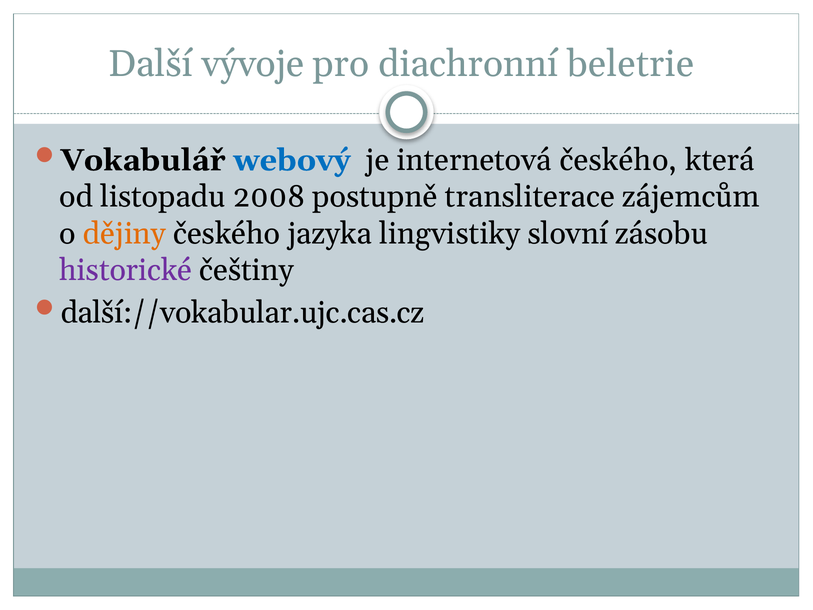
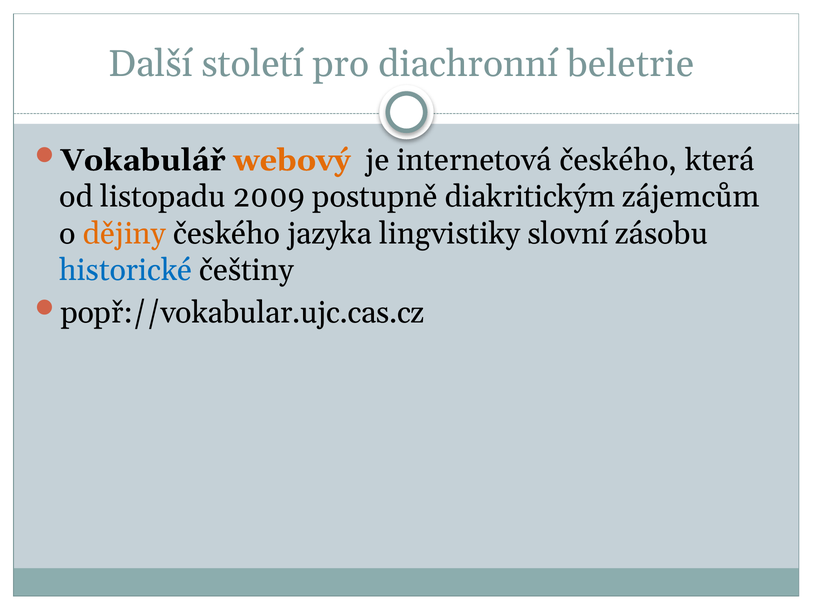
vývoje: vývoje -> století
webový colour: blue -> orange
2008: 2008 -> 2009
transliterace: transliterace -> diakritickým
historické colour: purple -> blue
další://vokabular.ujc.cas.cz: další://vokabular.ujc.cas.cz -> popř://vokabular.ujc.cas.cz
